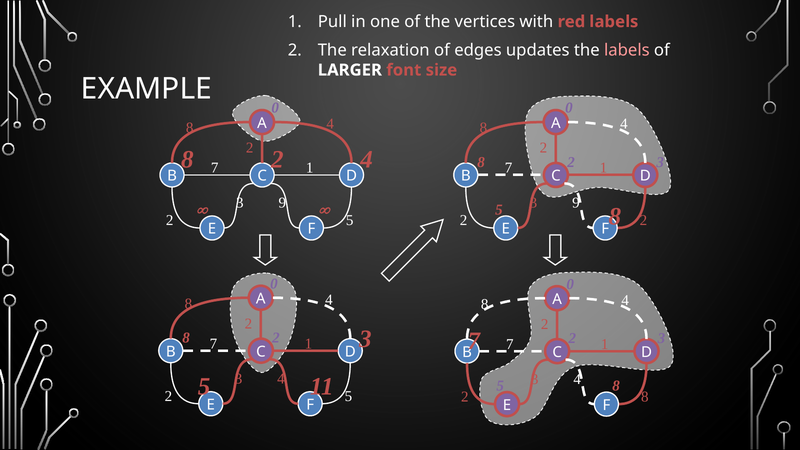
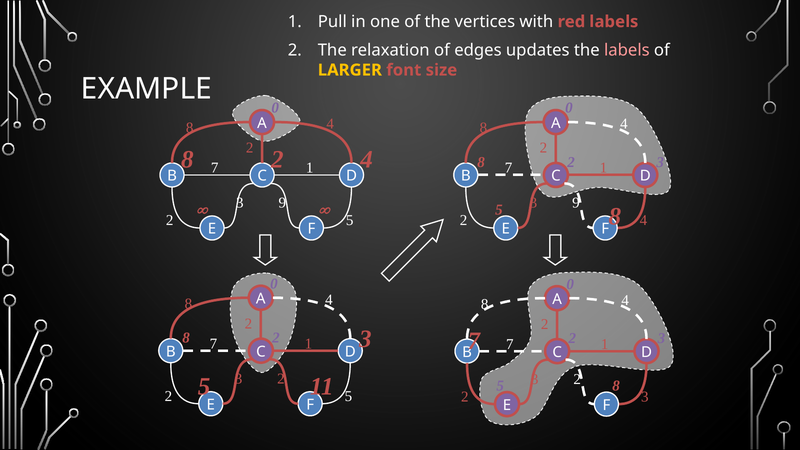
LARGER colour: white -> yellow
2 at (643, 220): 2 -> 4
4 at (281, 379): 4 -> 2
4 at (577, 379): 4 -> 2
8 at (645, 397): 8 -> 3
